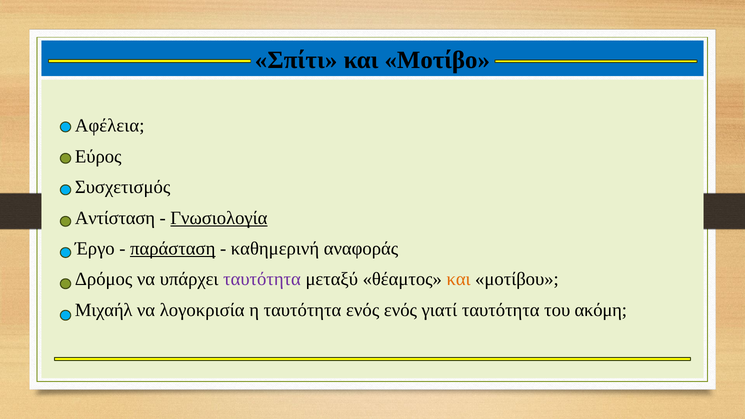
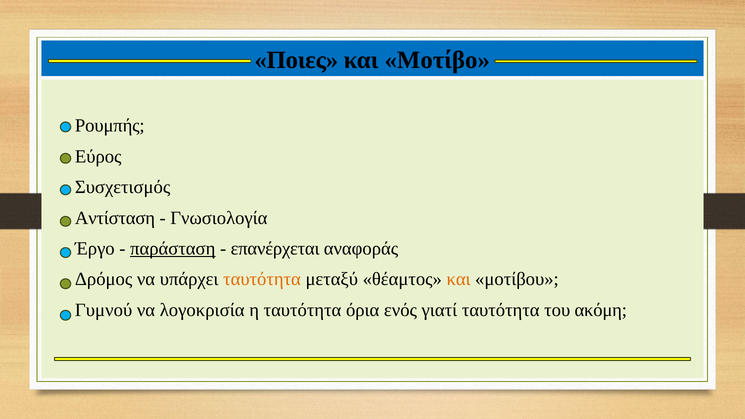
Σπίτι: Σπίτι -> Ποιες
Αφέλεια: Αφέλεια -> Ρουμπής
Γνωσιολογία underline: present -> none
καθημερινή: καθημερινή -> επανέρχεται
ταυτότητα at (262, 279) colour: purple -> orange
Μιχαήλ: Μιχαήλ -> Γυμνού
ταυτότητα ενός: ενός -> όρια
